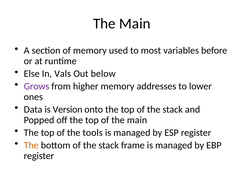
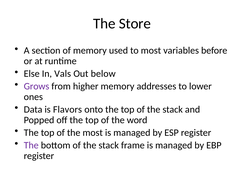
Main at (135, 24): Main -> Store
Version: Version -> Flavors
of the main: main -> word
the tools: tools -> most
The at (31, 145) colour: orange -> purple
